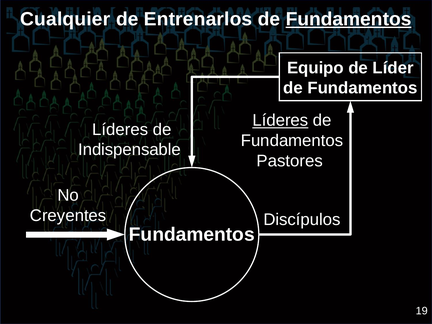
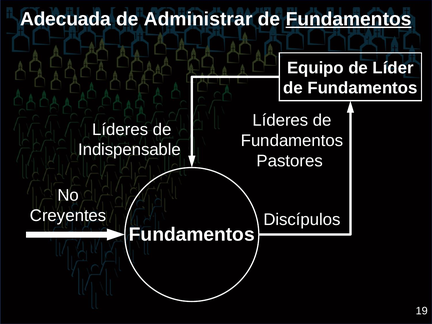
Cualquier: Cualquier -> Adecuada
Entrenarlos: Entrenarlos -> Administrar
Líderes at (280, 120) underline: present -> none
